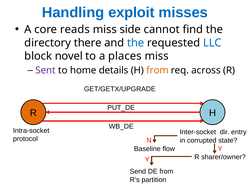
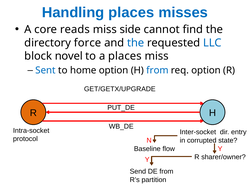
Handling exploit: exploit -> places
there: there -> force
Sent colour: purple -> blue
home details: details -> option
from at (157, 71) colour: orange -> blue
req across: across -> option
